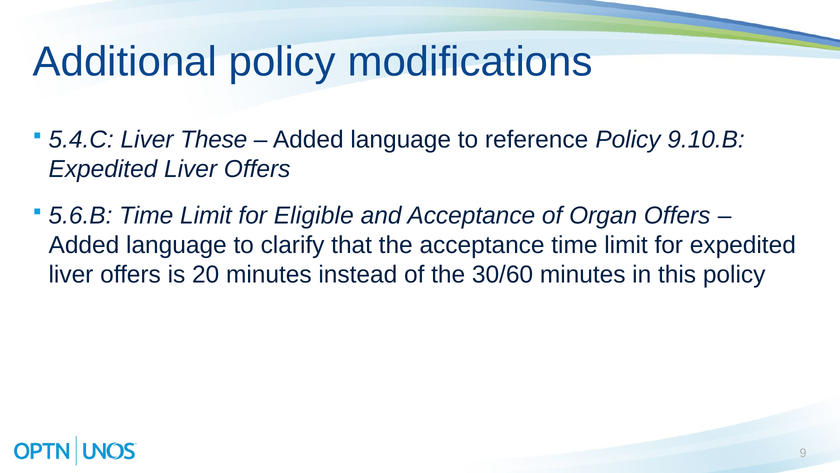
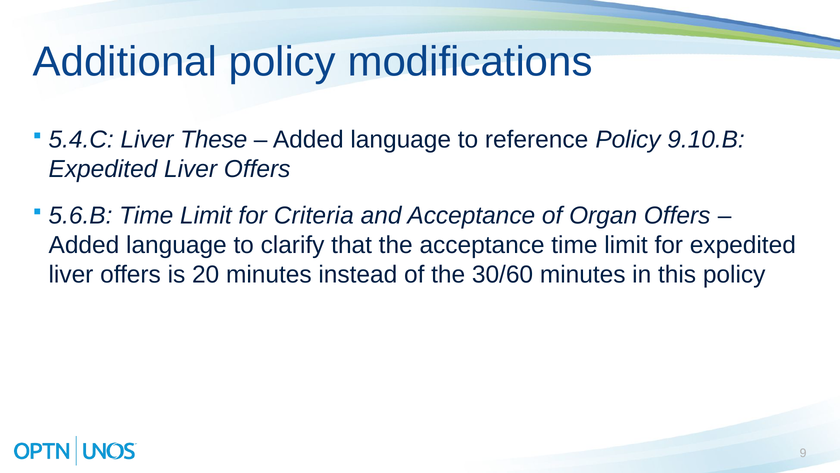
Eligible: Eligible -> Criteria
